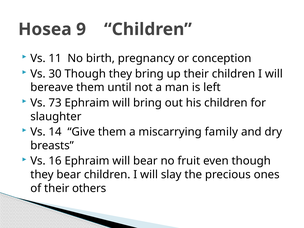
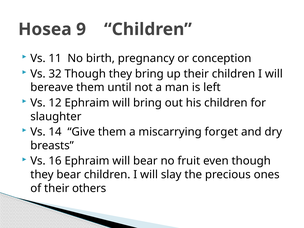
30: 30 -> 32
73: 73 -> 12
family: family -> forget
